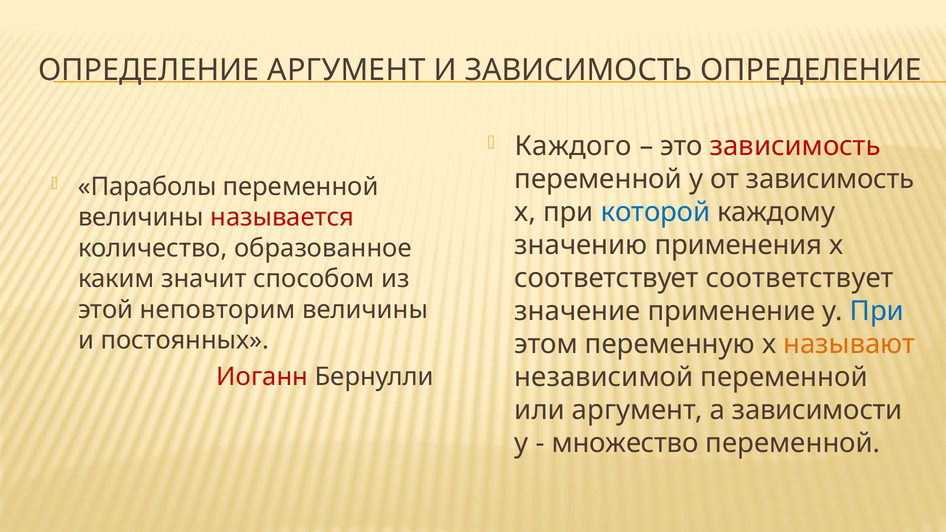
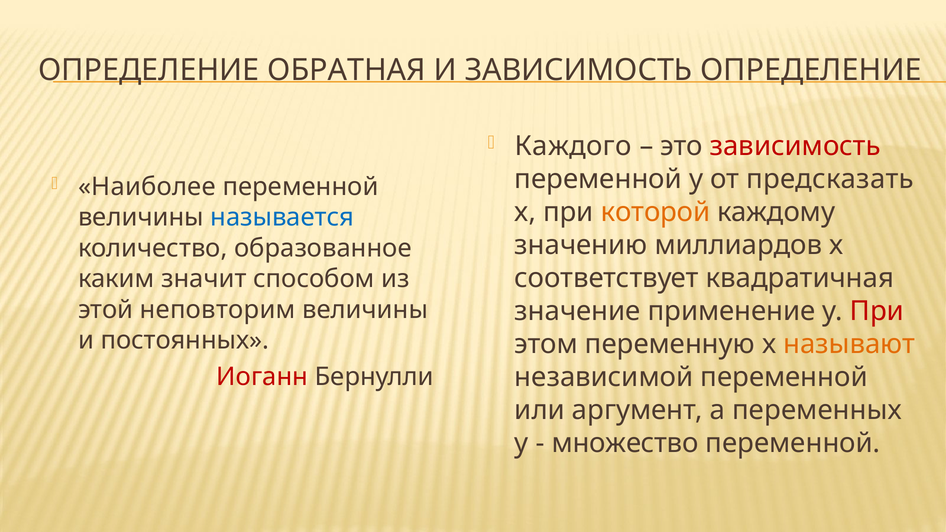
ОПРЕДЕЛЕНИЕ АРГУМЕНТ: АРГУМЕНТ -> ОБРАТНАЯ
от зависимость: зависимость -> предсказать
Параболы: Параболы -> Наиболее
которой colour: blue -> orange
называется colour: red -> blue
применения: применения -> миллиардов
соответствует соответствует: соответствует -> квадратичная
При at (877, 311) colour: blue -> red
зависимости: зависимости -> переменных
